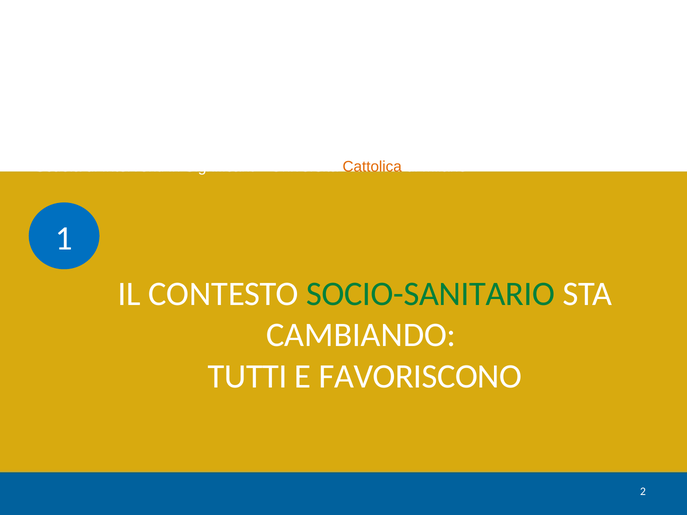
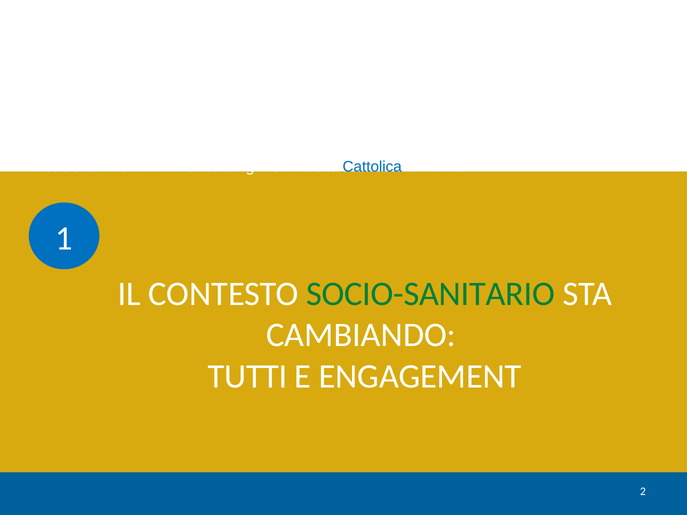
Significant: Significant -> Consisting
Cattolica colour: orange -> blue
FAVORISCONO: FAVORISCONO -> ENGAGEMENT
